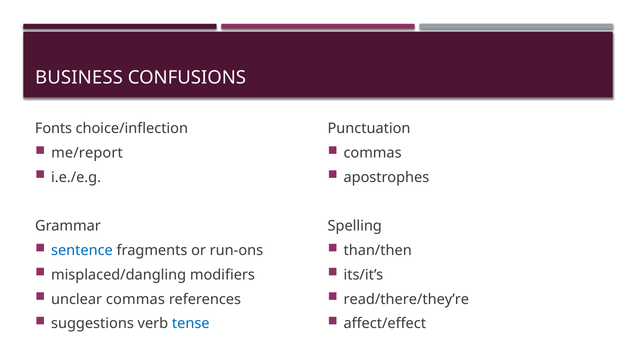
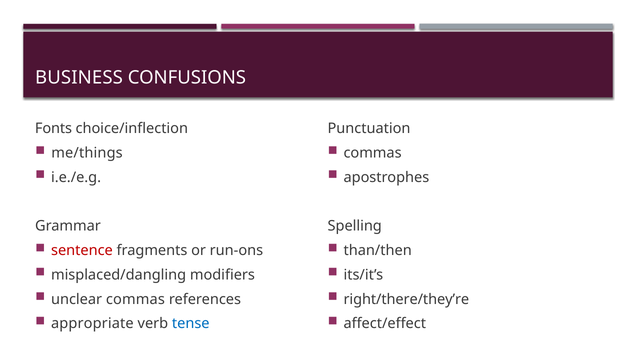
me/report: me/report -> me/things
sentence colour: blue -> red
read/there/they’re: read/there/they’re -> right/there/they’re
suggestions: suggestions -> appropriate
